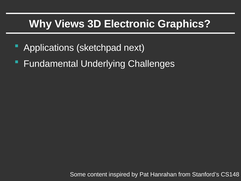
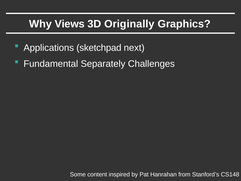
Electronic: Electronic -> Originally
Underlying: Underlying -> Separately
